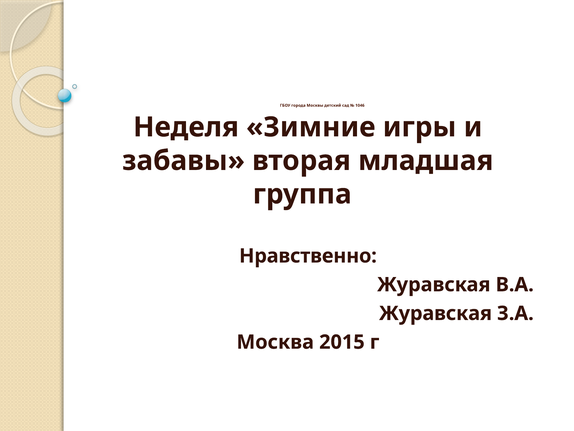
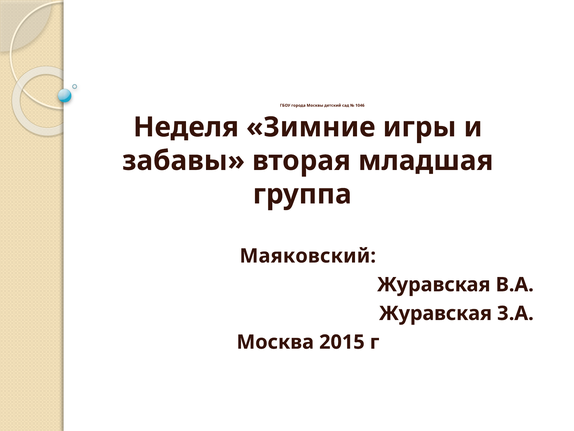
Нравственно: Нравственно -> Маяковский
